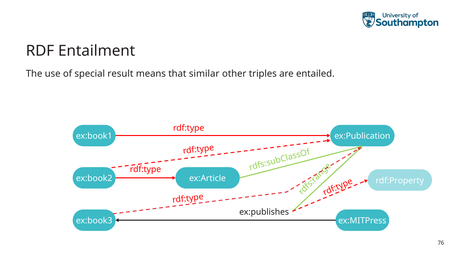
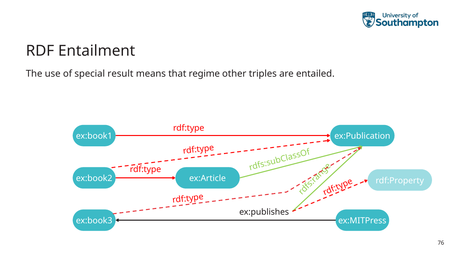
similar: similar -> regime
